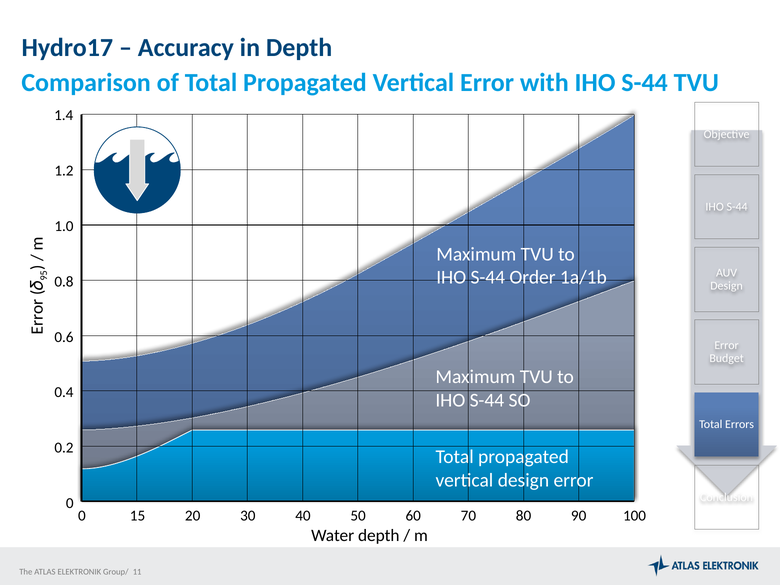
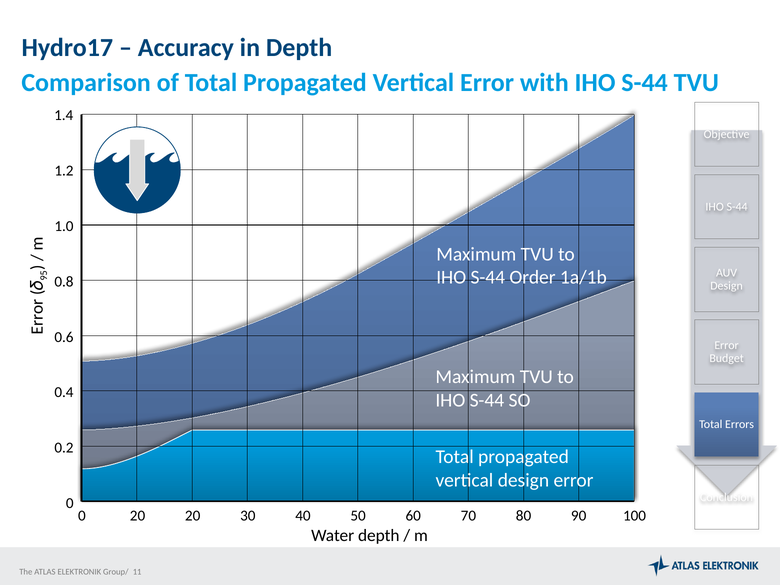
0 15: 15 -> 20
